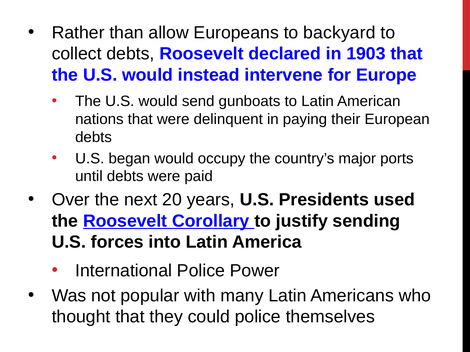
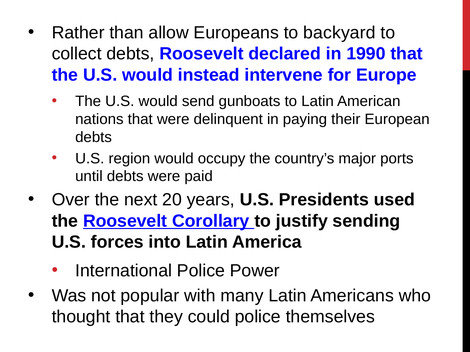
1903: 1903 -> 1990
began: began -> region
